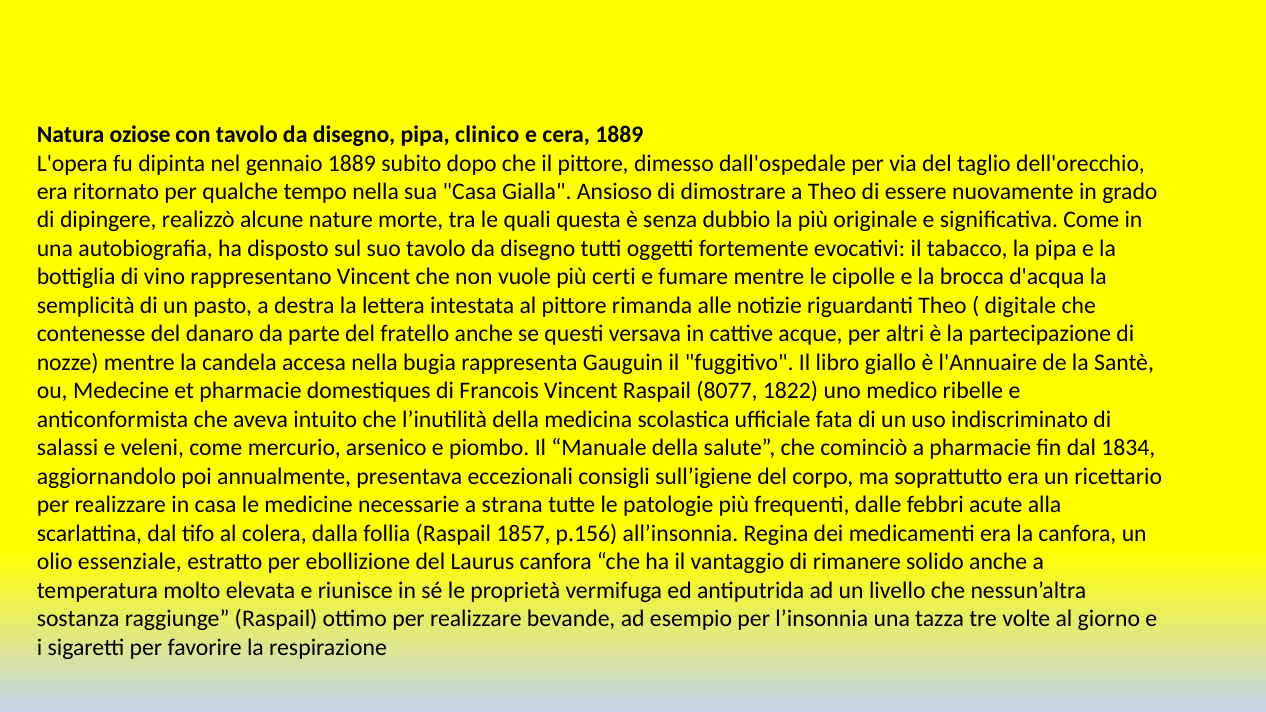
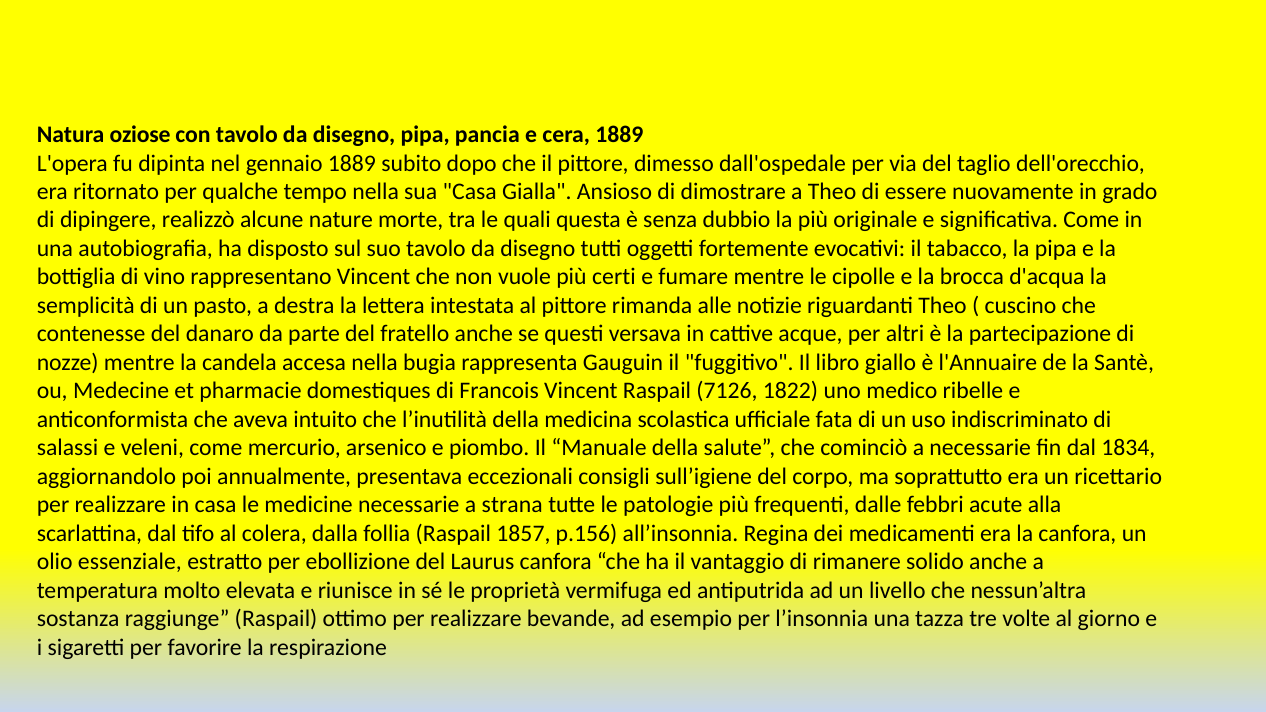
clinico: clinico -> pancia
digitale: digitale -> cuscino
8077: 8077 -> 7126
a pharmacie: pharmacie -> necessarie
